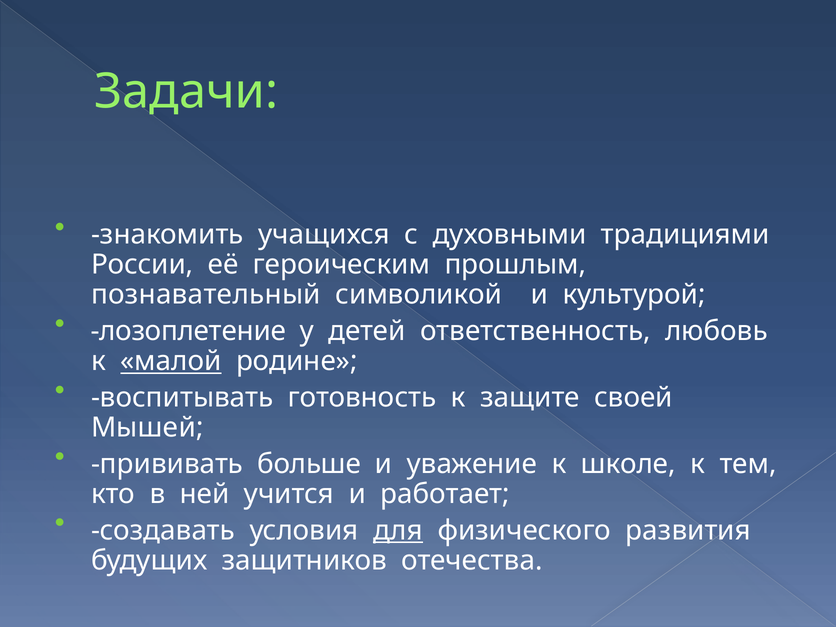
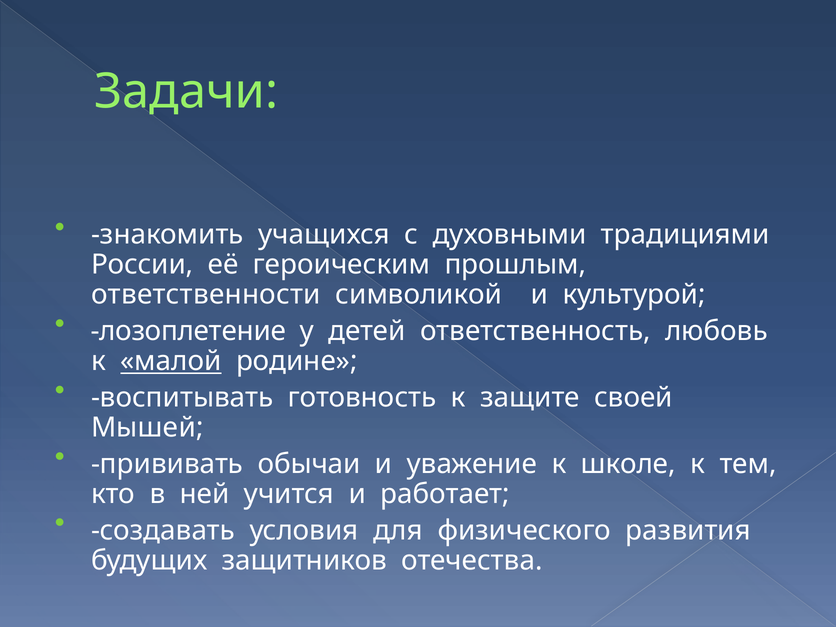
познавательный: познавательный -> ответственности
больше: больше -> обычаи
для underline: present -> none
